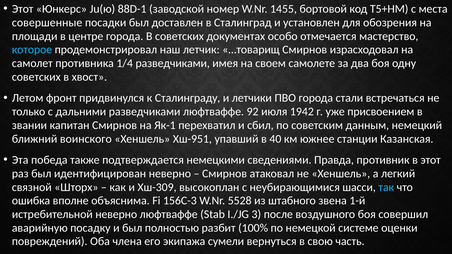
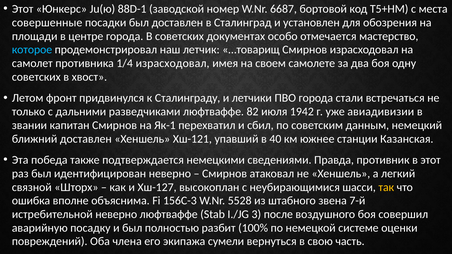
1455: 1455 -> 6687
1/4 разведчиками: разведчиками -> израсходовал
92: 92 -> 82
присвоением: присвоением -> авиадивизии
ближний воинского: воинского -> доставлен
Хш-951: Хш-951 -> Хш-121
Хш-309: Хш-309 -> Хш-127
так colour: light blue -> yellow
1-й: 1-й -> 7-й
